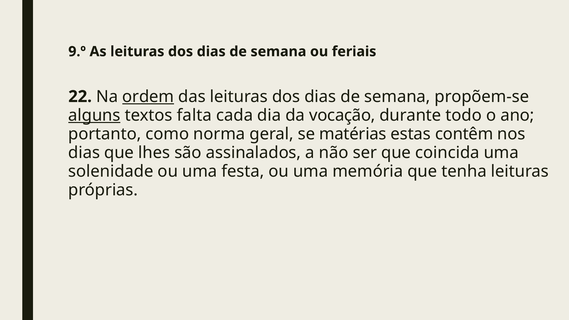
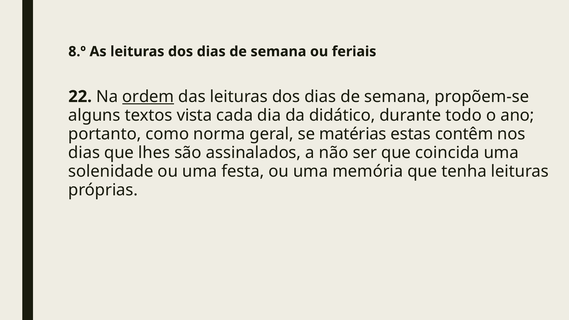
9.º: 9.º -> 8.º
alguns underline: present -> none
falta: falta -> vista
vocação: vocação -> didático
